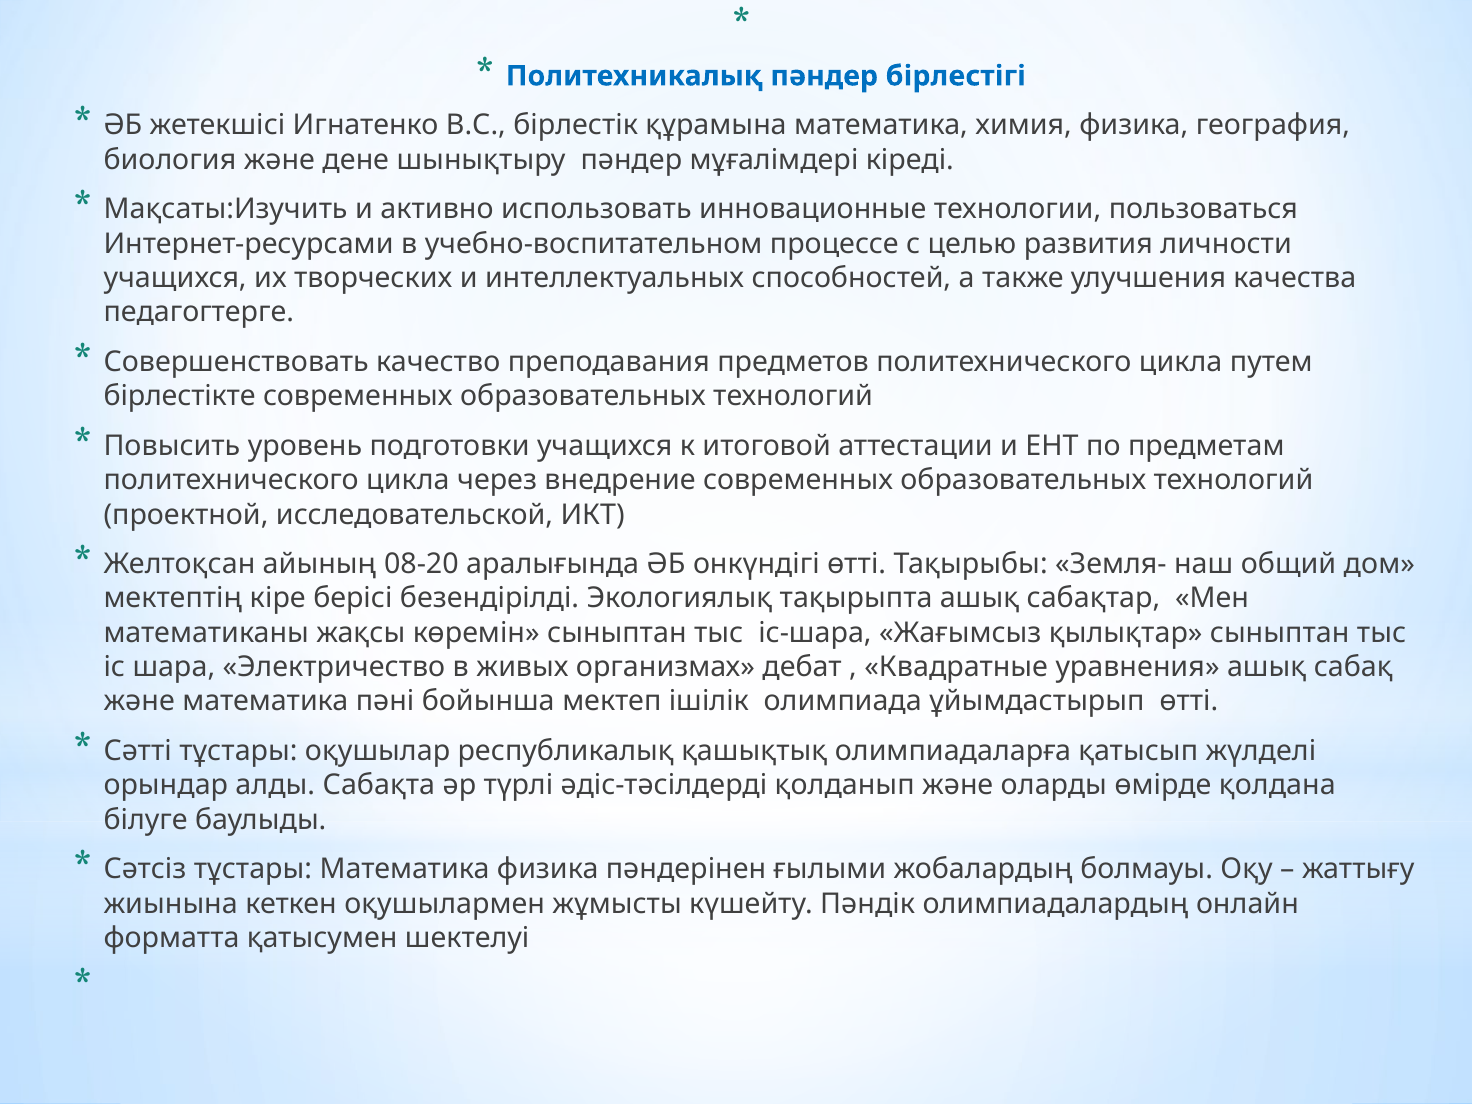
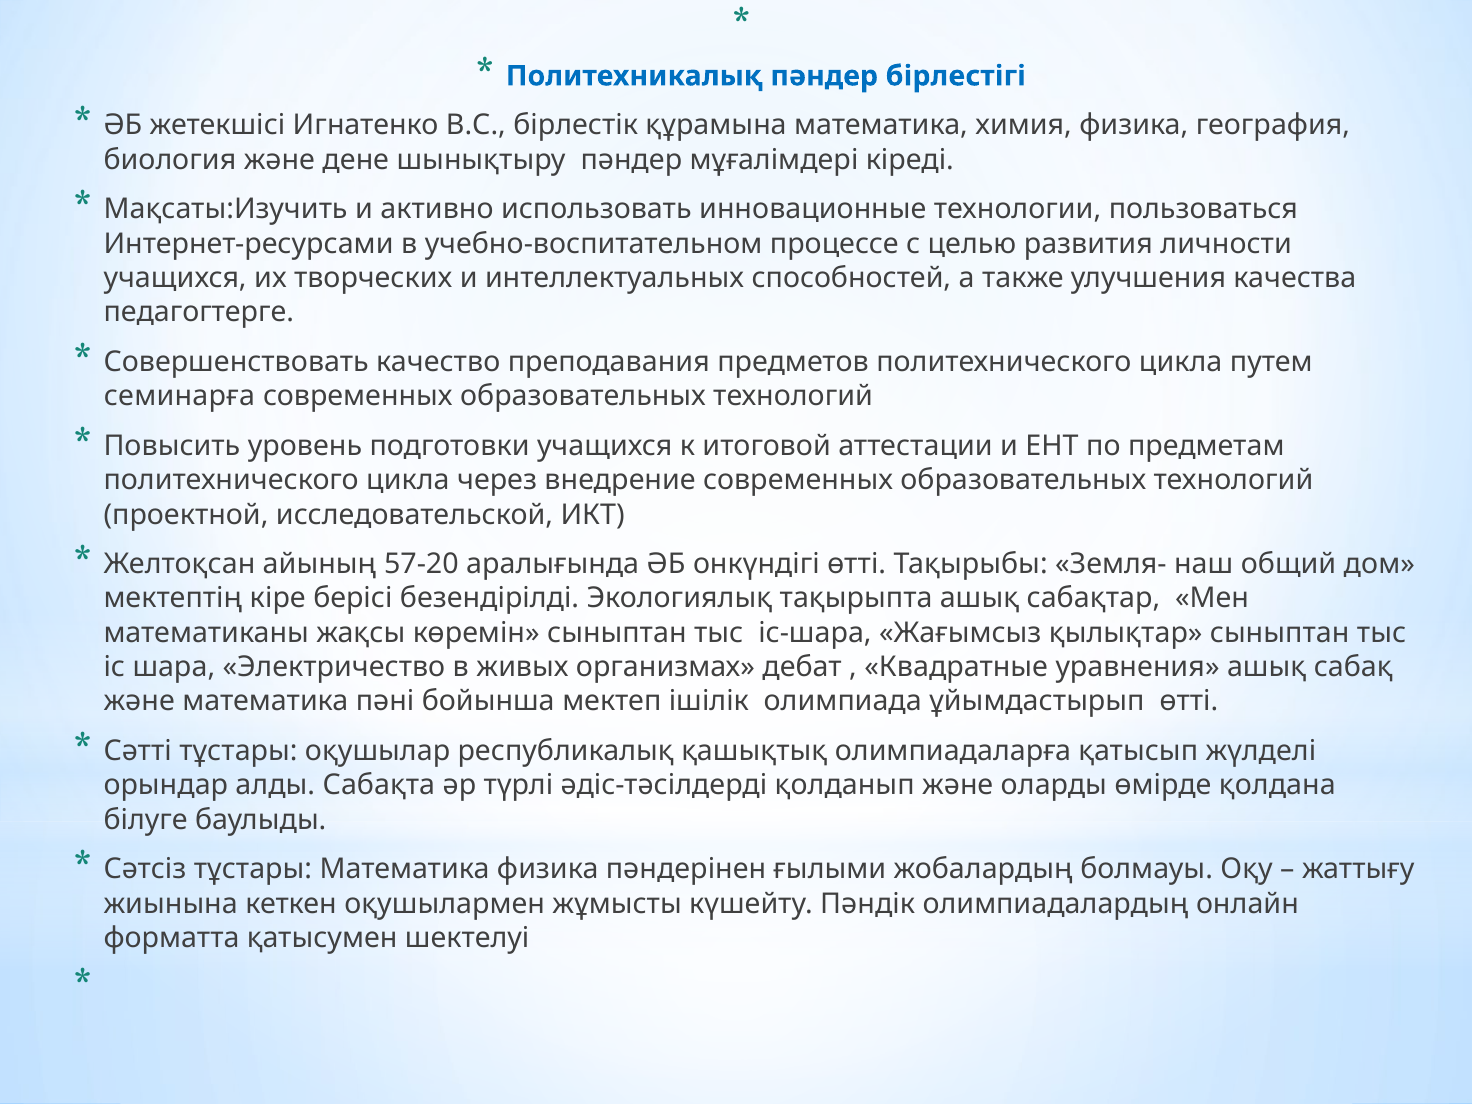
бірлестікте: бірлестікте -> семинарға
08-20: 08-20 -> 57-20
